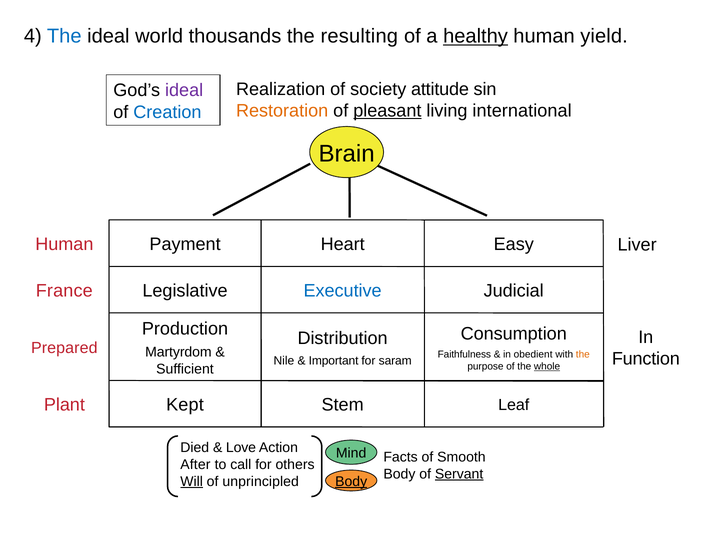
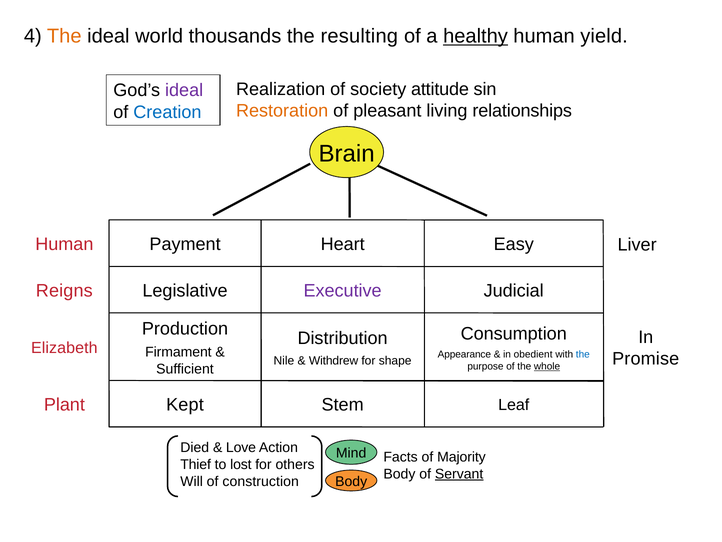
The at (64, 36) colour: blue -> orange
pleasant underline: present -> none
international: international -> relationships
France: France -> Reigns
Executive colour: blue -> purple
Prepared: Prepared -> Elizabeth
Martyrdom: Martyrdom -> Firmament
Faithfulness: Faithfulness -> Appearance
the at (583, 354) colour: orange -> blue
Function: Function -> Promise
Important: Important -> Withdrew
saram: saram -> shape
Smooth: Smooth -> Majority
After: After -> Thief
call: call -> lost
Body at (351, 481) underline: present -> none
Will underline: present -> none
unprincipled: unprincipled -> construction
